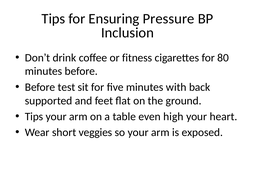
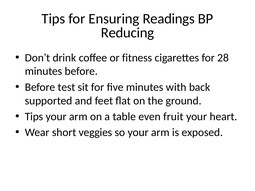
Pressure: Pressure -> Readings
Inclusion: Inclusion -> Reducing
80: 80 -> 28
high: high -> fruit
